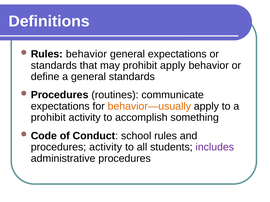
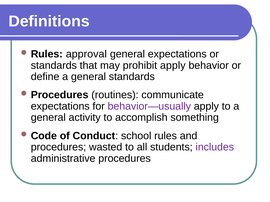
behavior at (86, 54): behavior -> approval
behavior—usually colour: orange -> purple
prohibit at (48, 118): prohibit -> general
procedures activity: activity -> wasted
